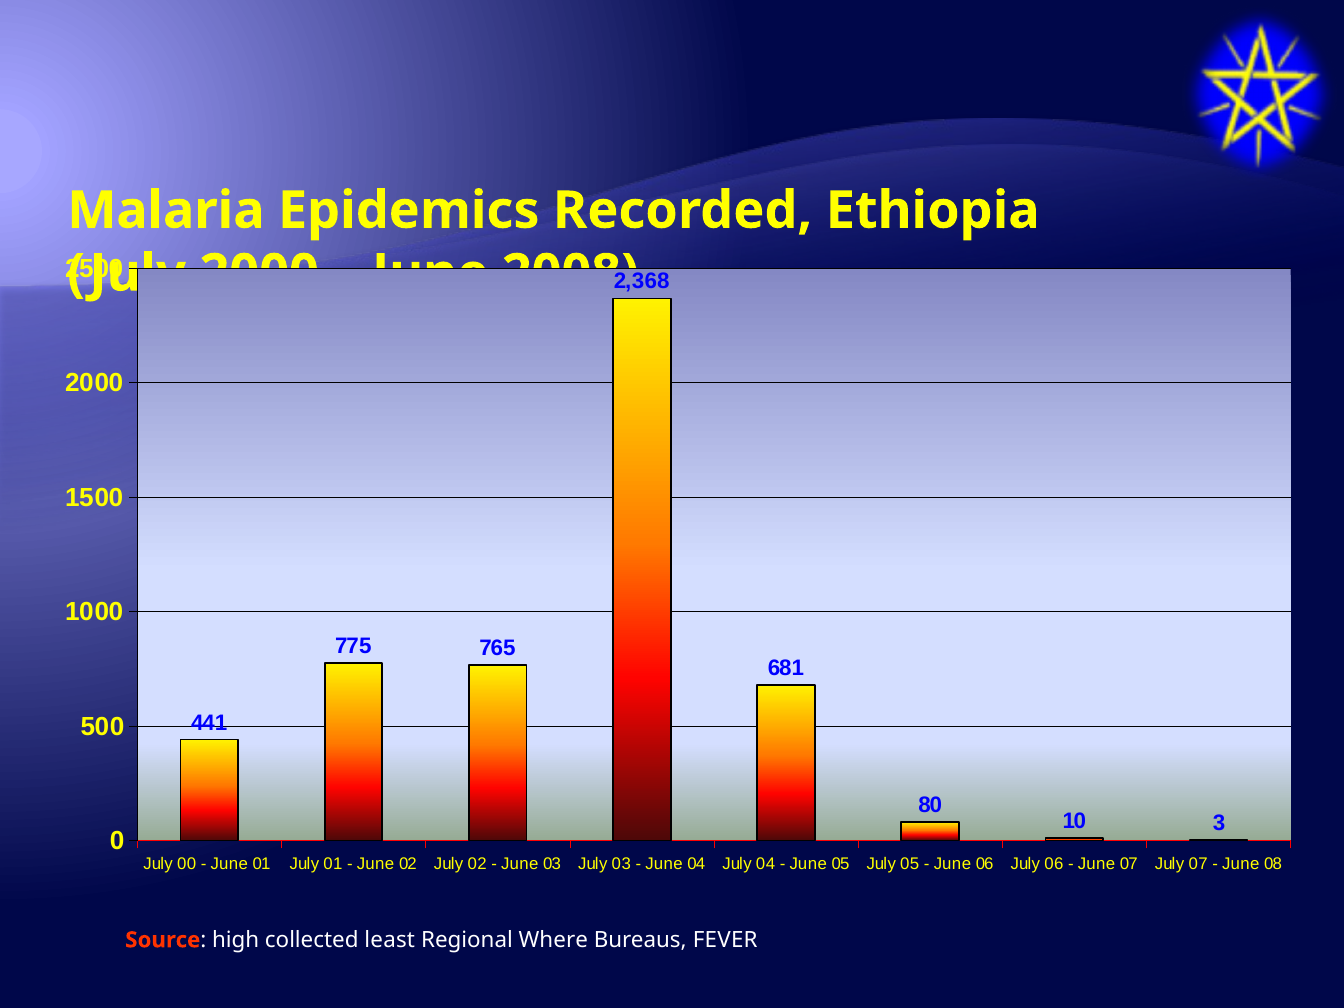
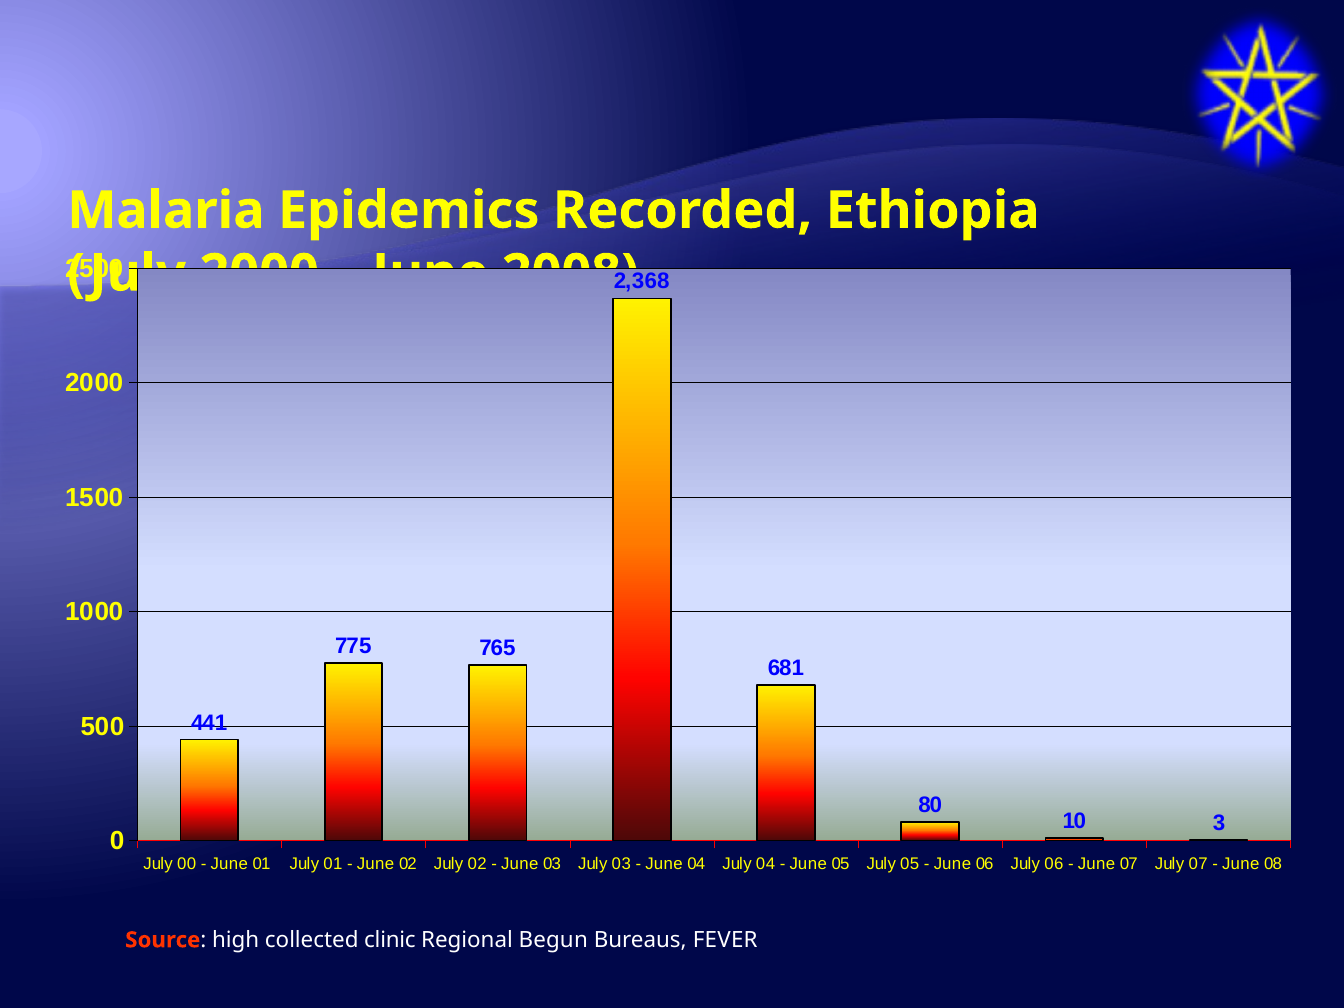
least: least -> clinic
Where: Where -> Begun
